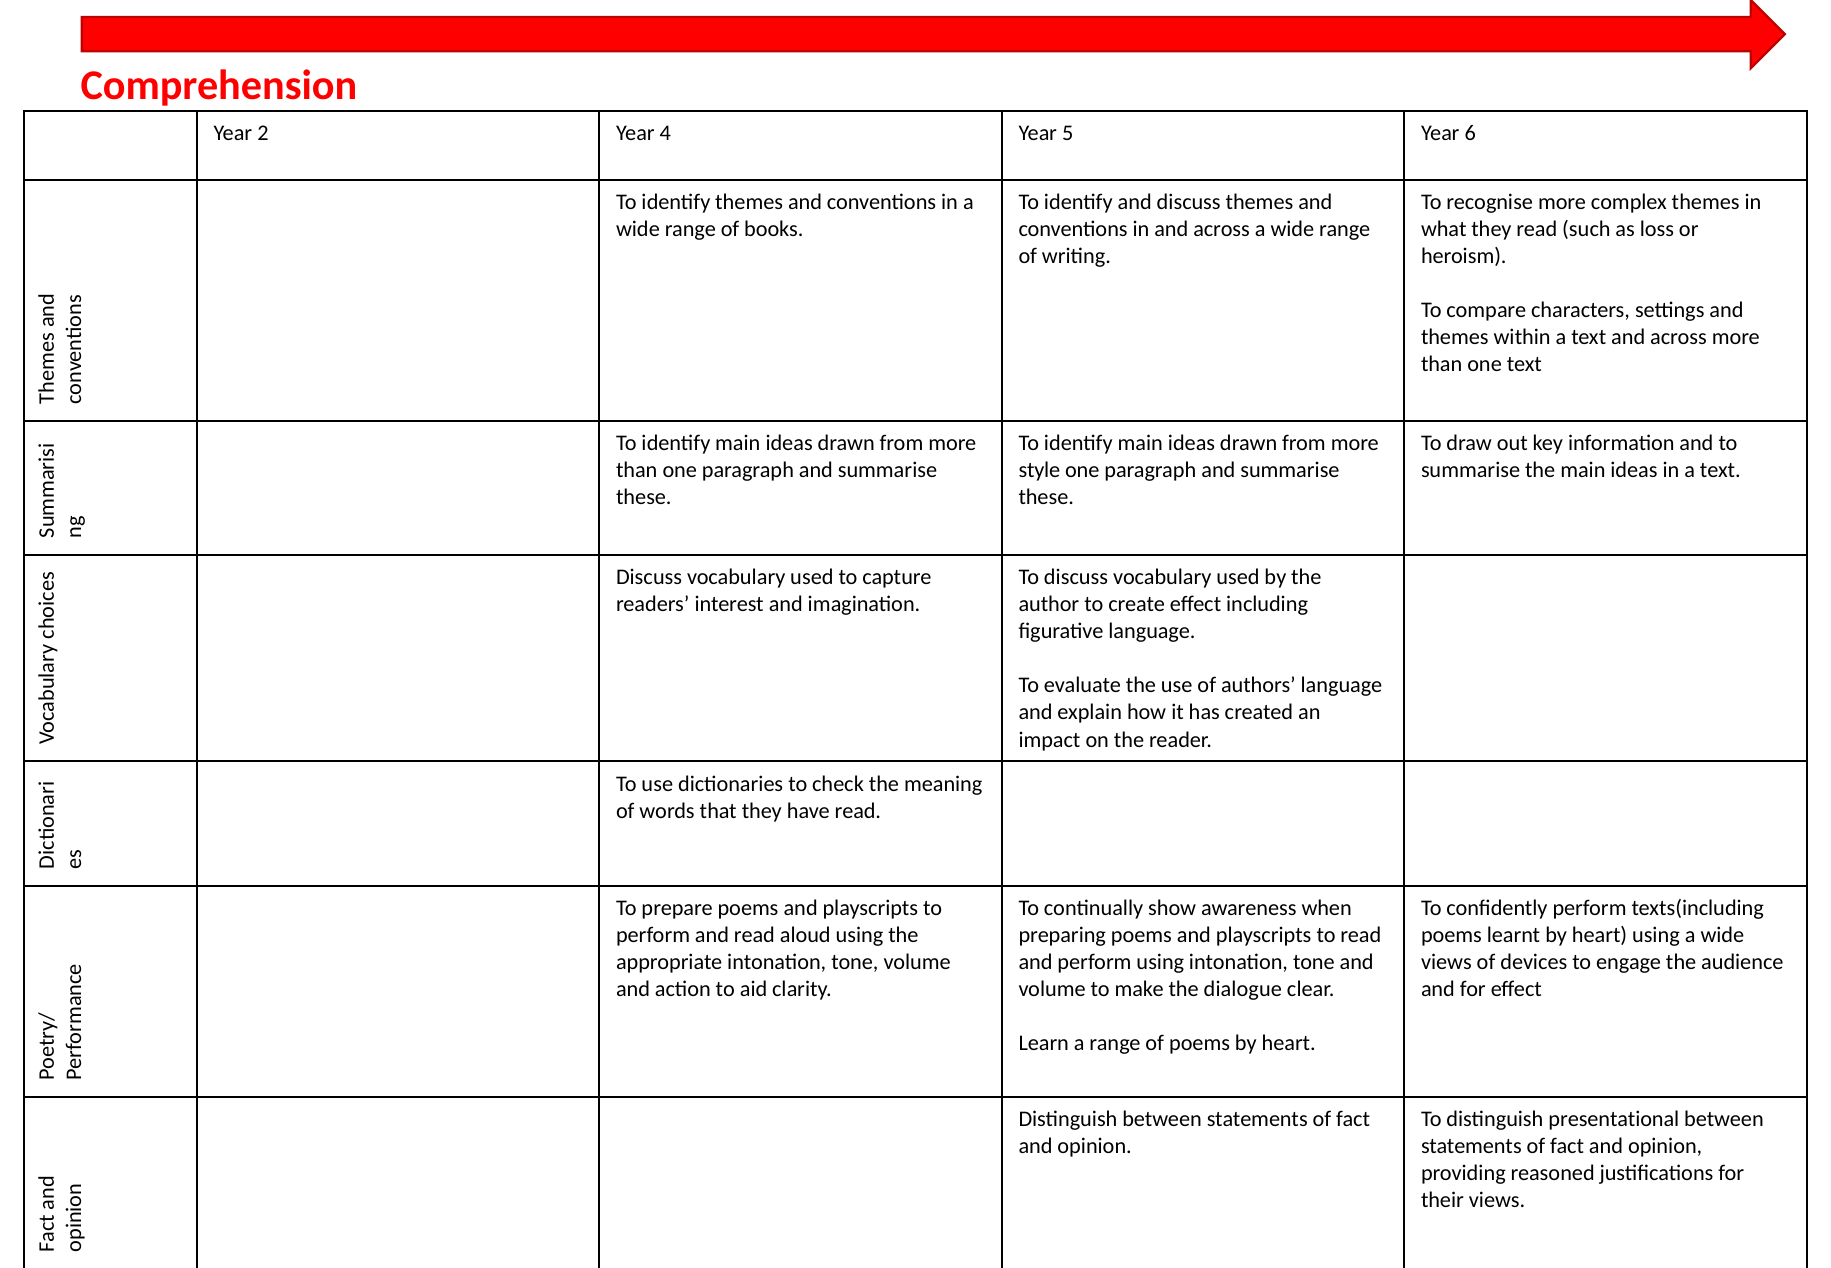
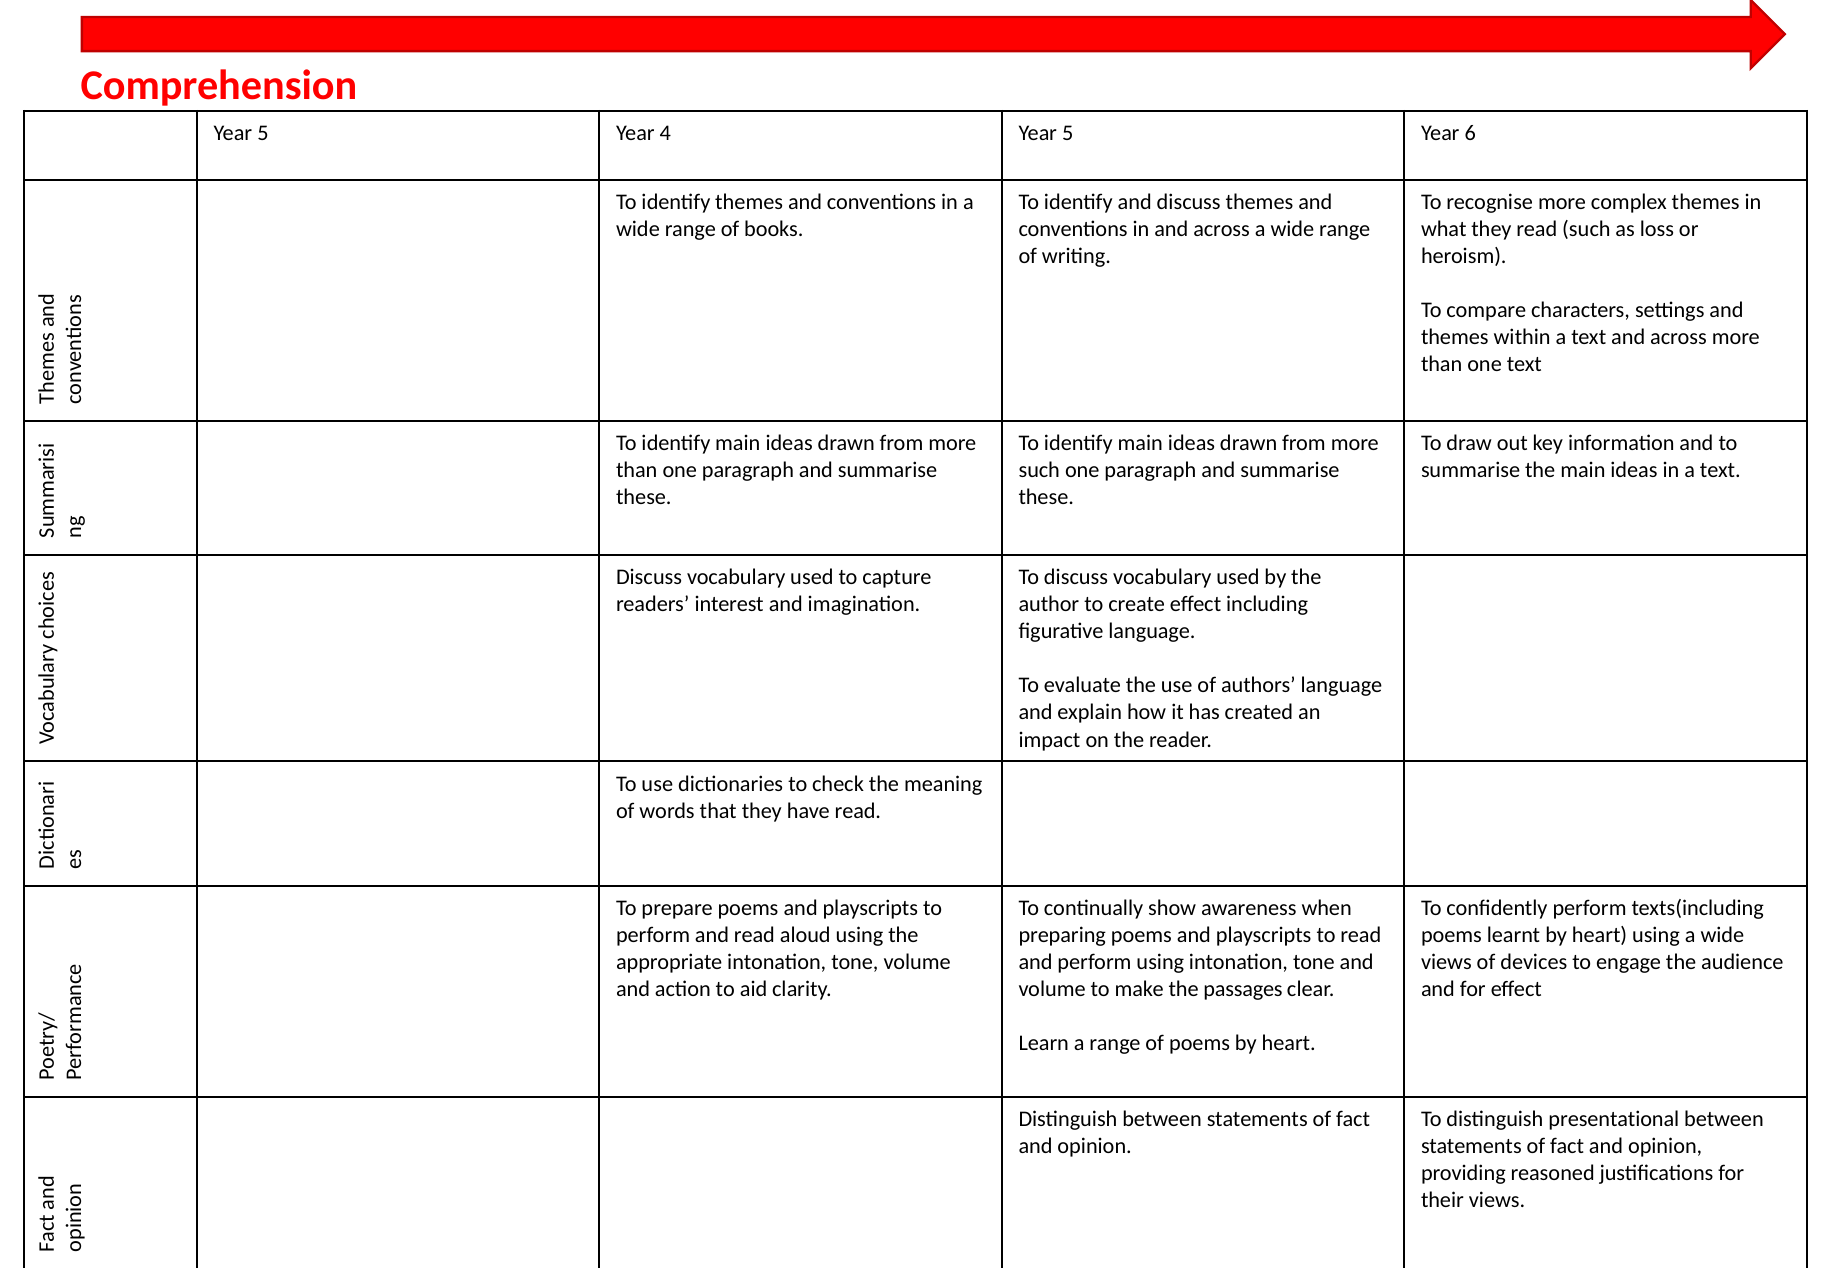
2 at (263, 133): 2 -> 5
style at (1039, 470): style -> such
dialogue: dialogue -> passages
